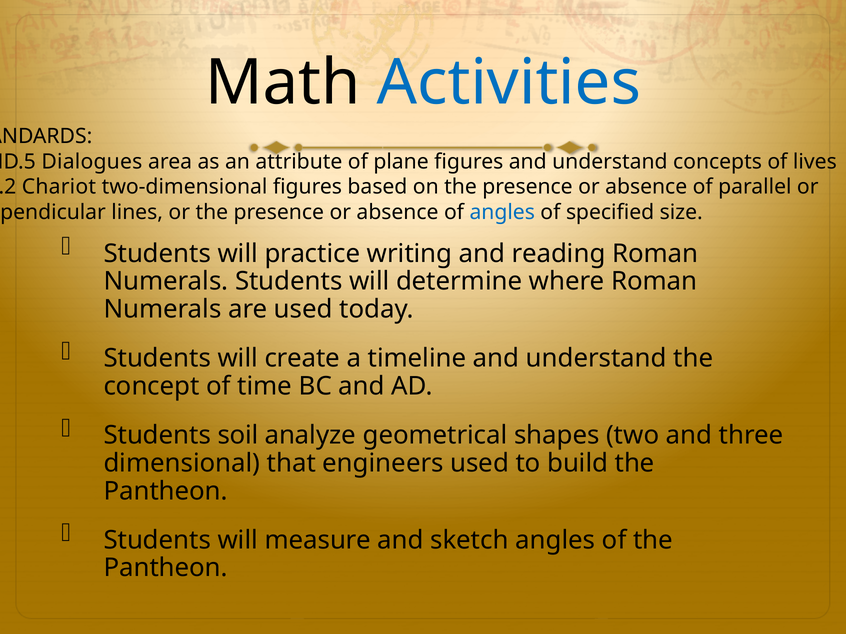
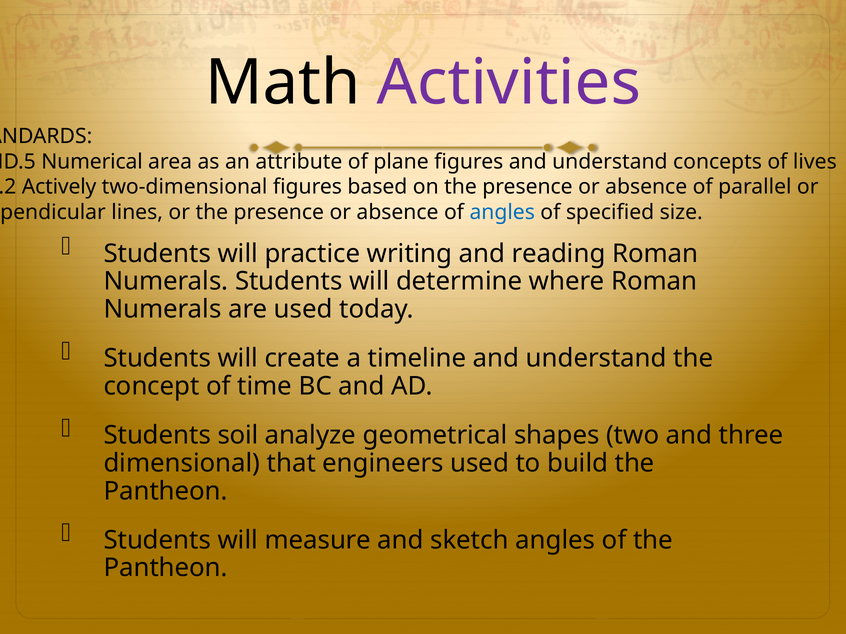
Activities colour: blue -> purple
Dialogues: Dialogues -> Numerical
Chariot: Chariot -> Actively
